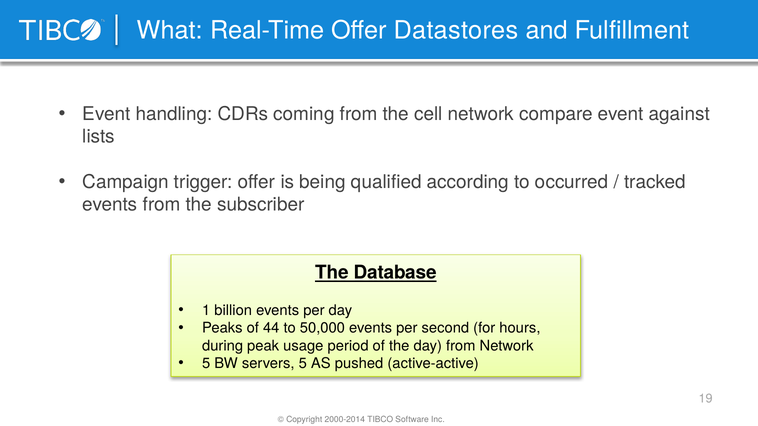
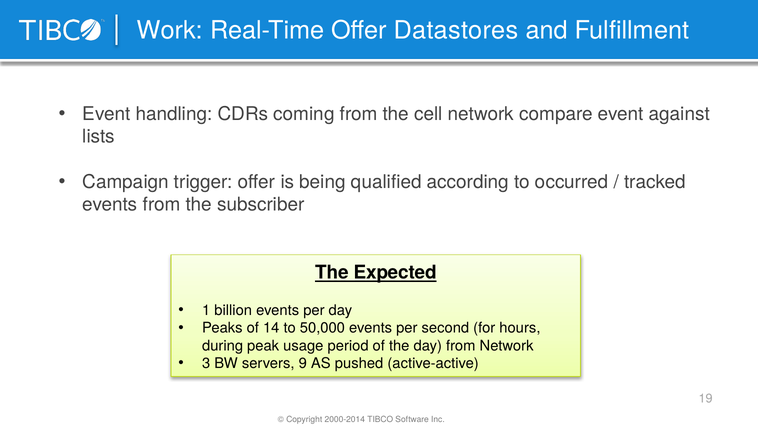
What: What -> Work
Database: Database -> Expected
44: 44 -> 14
5 at (206, 364): 5 -> 3
servers 5: 5 -> 9
